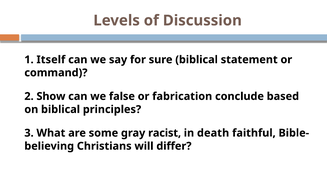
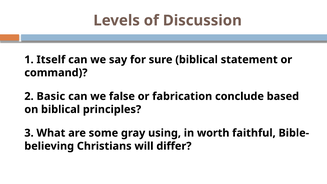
Show: Show -> Basic
racist: racist -> using
death: death -> worth
